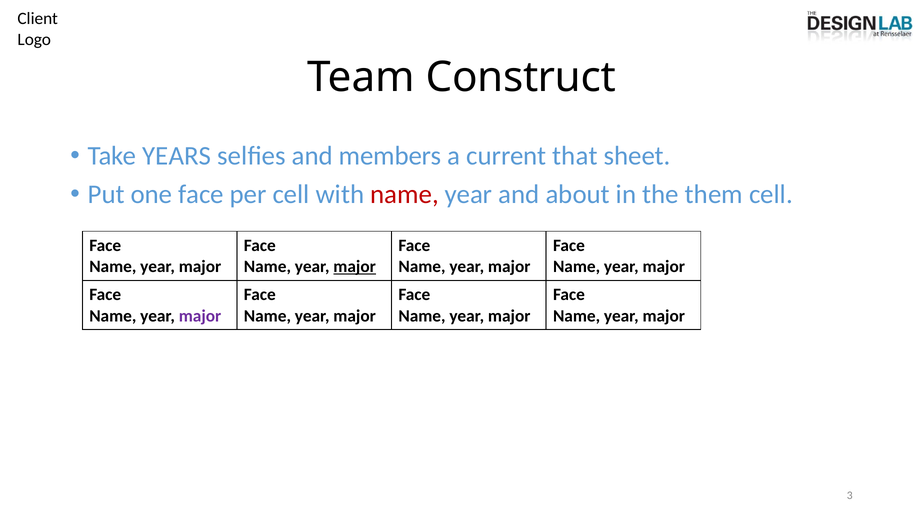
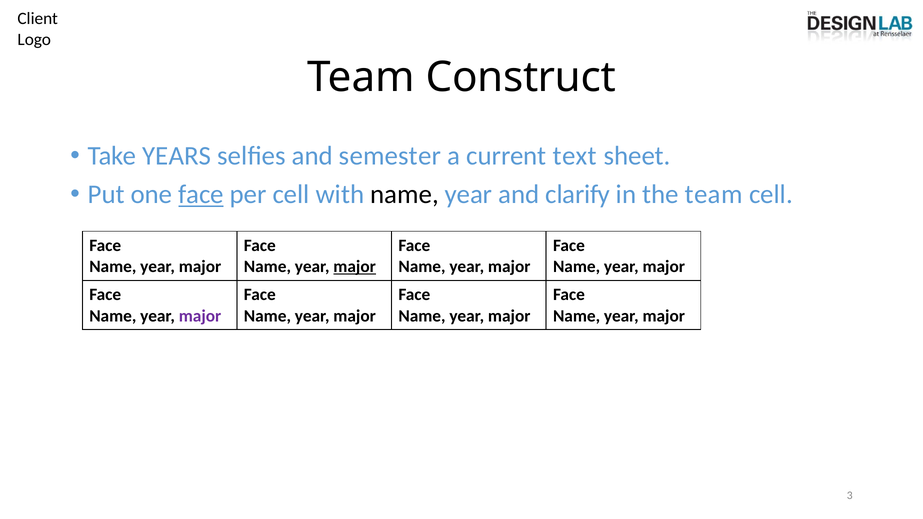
members: members -> semester
that: that -> text
face at (201, 195) underline: none -> present
name at (405, 195) colour: red -> black
about: about -> clarify
the them: them -> team
